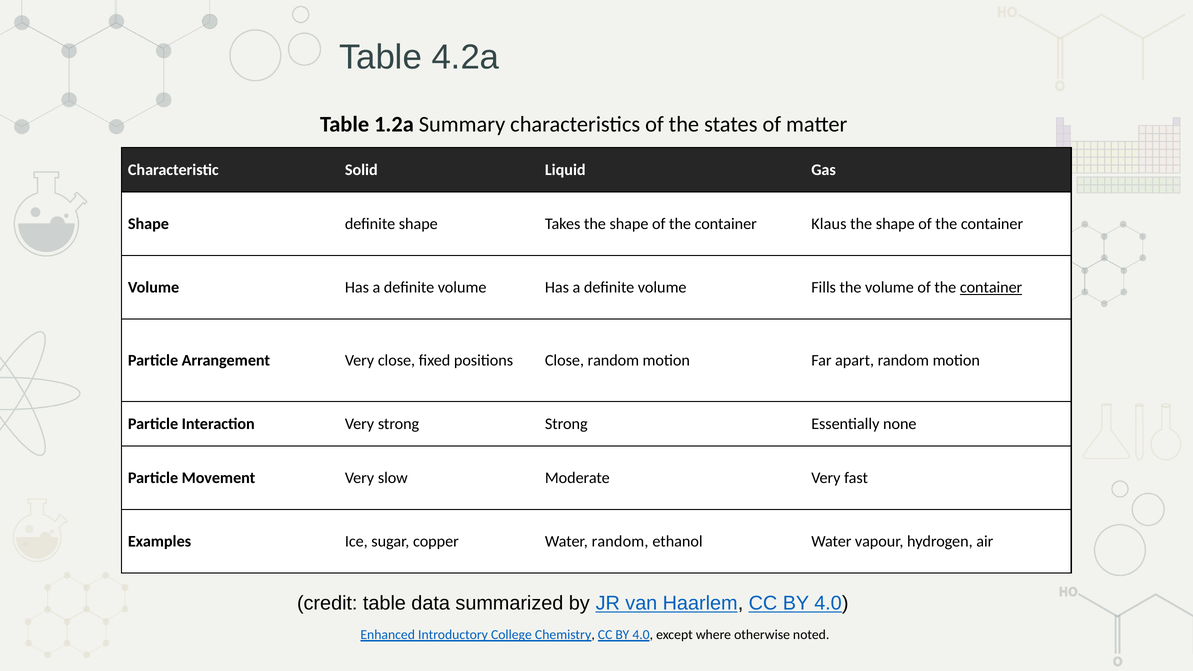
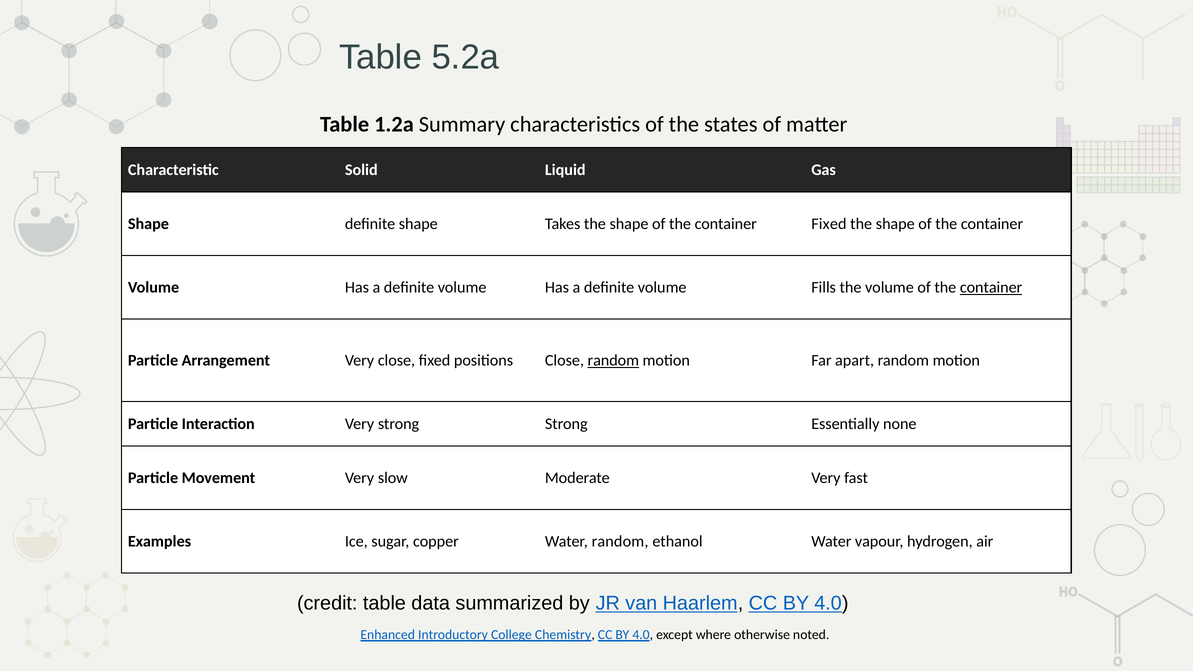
4.2a: 4.2a -> 5.2a
container Klaus: Klaus -> Fixed
random at (613, 360) underline: none -> present
